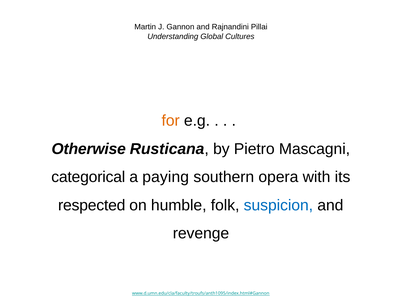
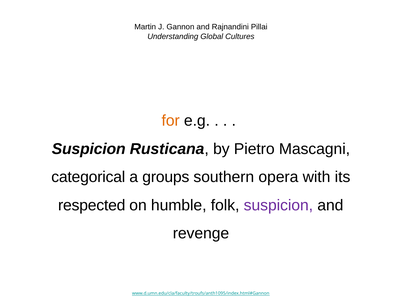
Otherwise at (89, 149): Otherwise -> Suspicion
paying: paying -> groups
suspicion at (278, 205) colour: blue -> purple
